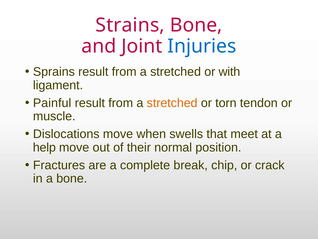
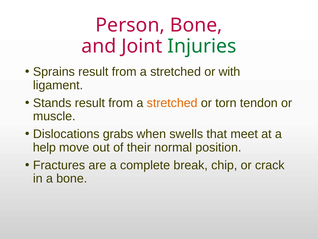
Strains: Strains -> Person
Injuries colour: blue -> green
Painful: Painful -> Stands
Dislocations move: move -> grabs
